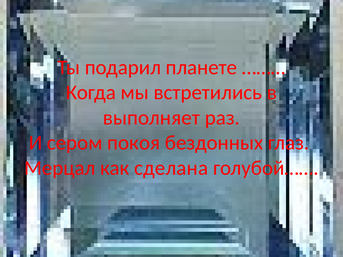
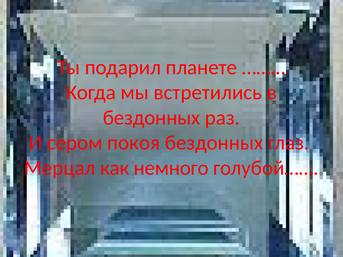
выполняет at (151, 118): выполняет -> бездонных
сделана: сделана -> немного
